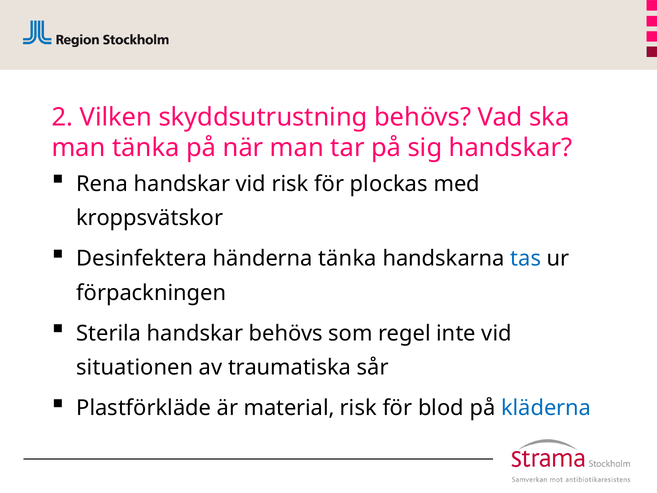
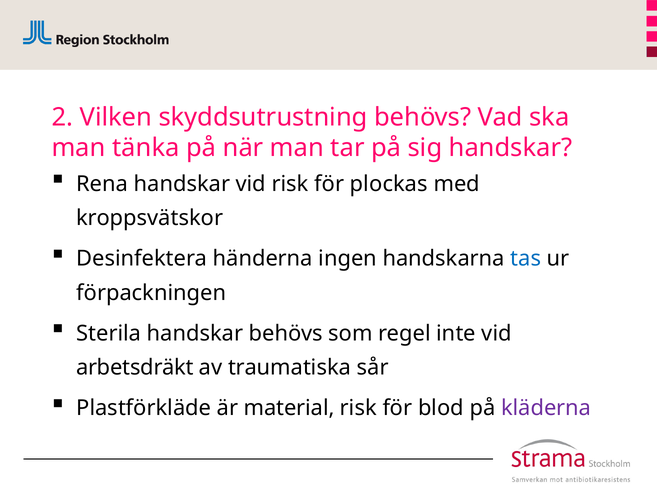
händerna tänka: tänka -> ingen
situationen: situationen -> arbetsdräkt
kläderna colour: blue -> purple
